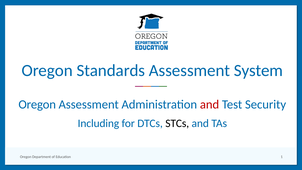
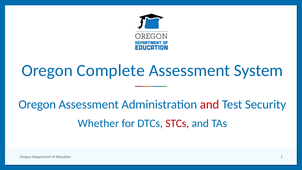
Standards: Standards -> Complete
Including: Including -> Whether
STCs colour: black -> red
